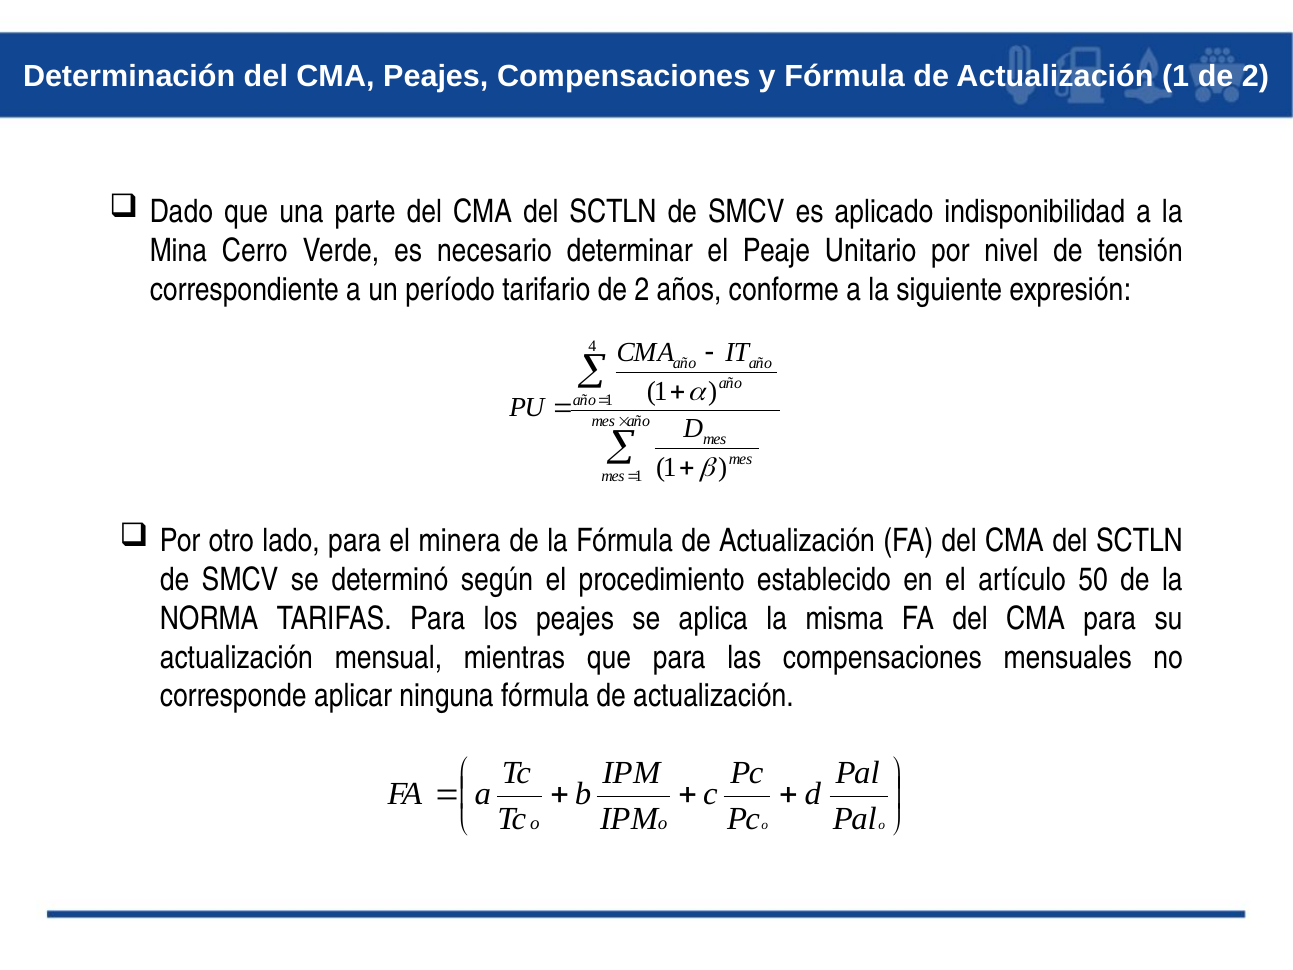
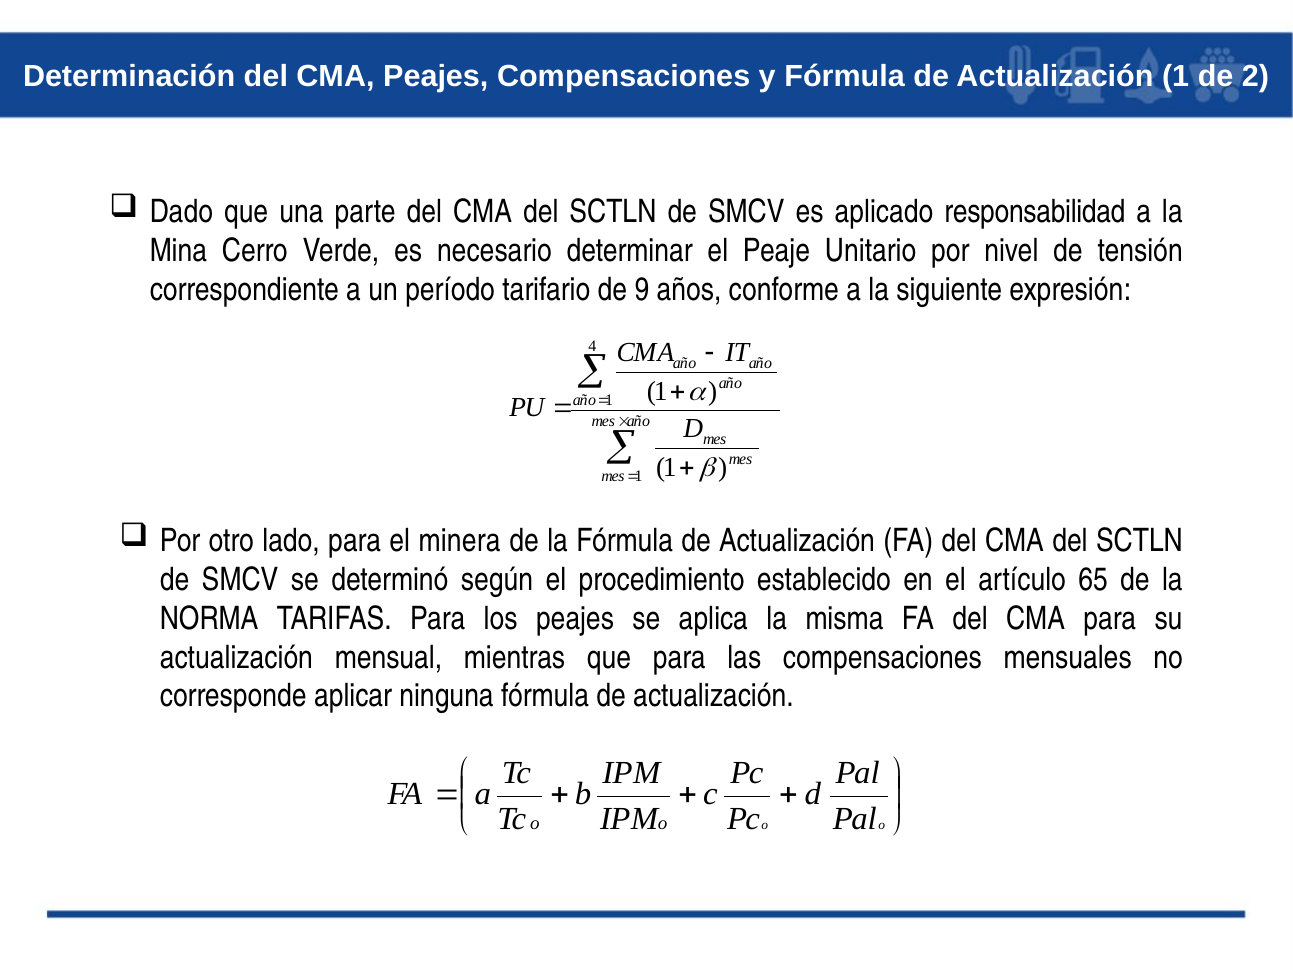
indisponibilidad: indisponibilidad -> responsabilidad
tarifario de 2: 2 -> 9
50: 50 -> 65
